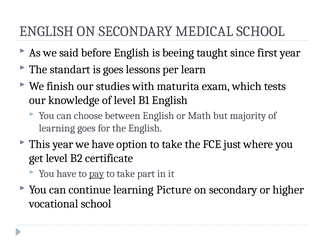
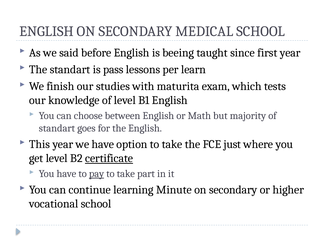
is goes: goes -> pass
learning at (57, 128): learning -> standart
certificate underline: none -> present
Picture: Picture -> Minute
